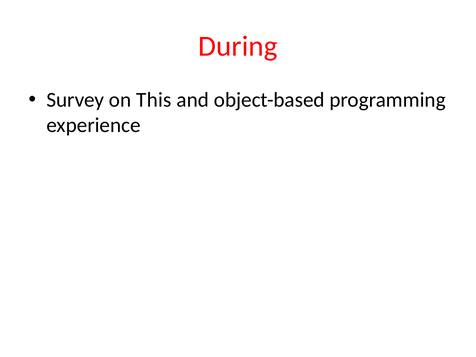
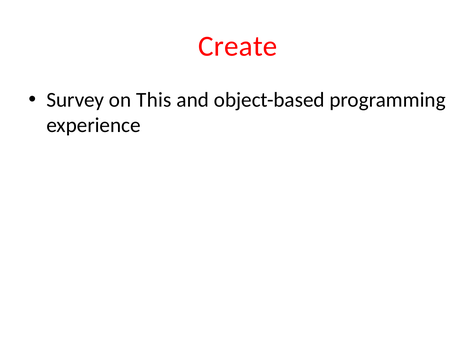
During: During -> Create
